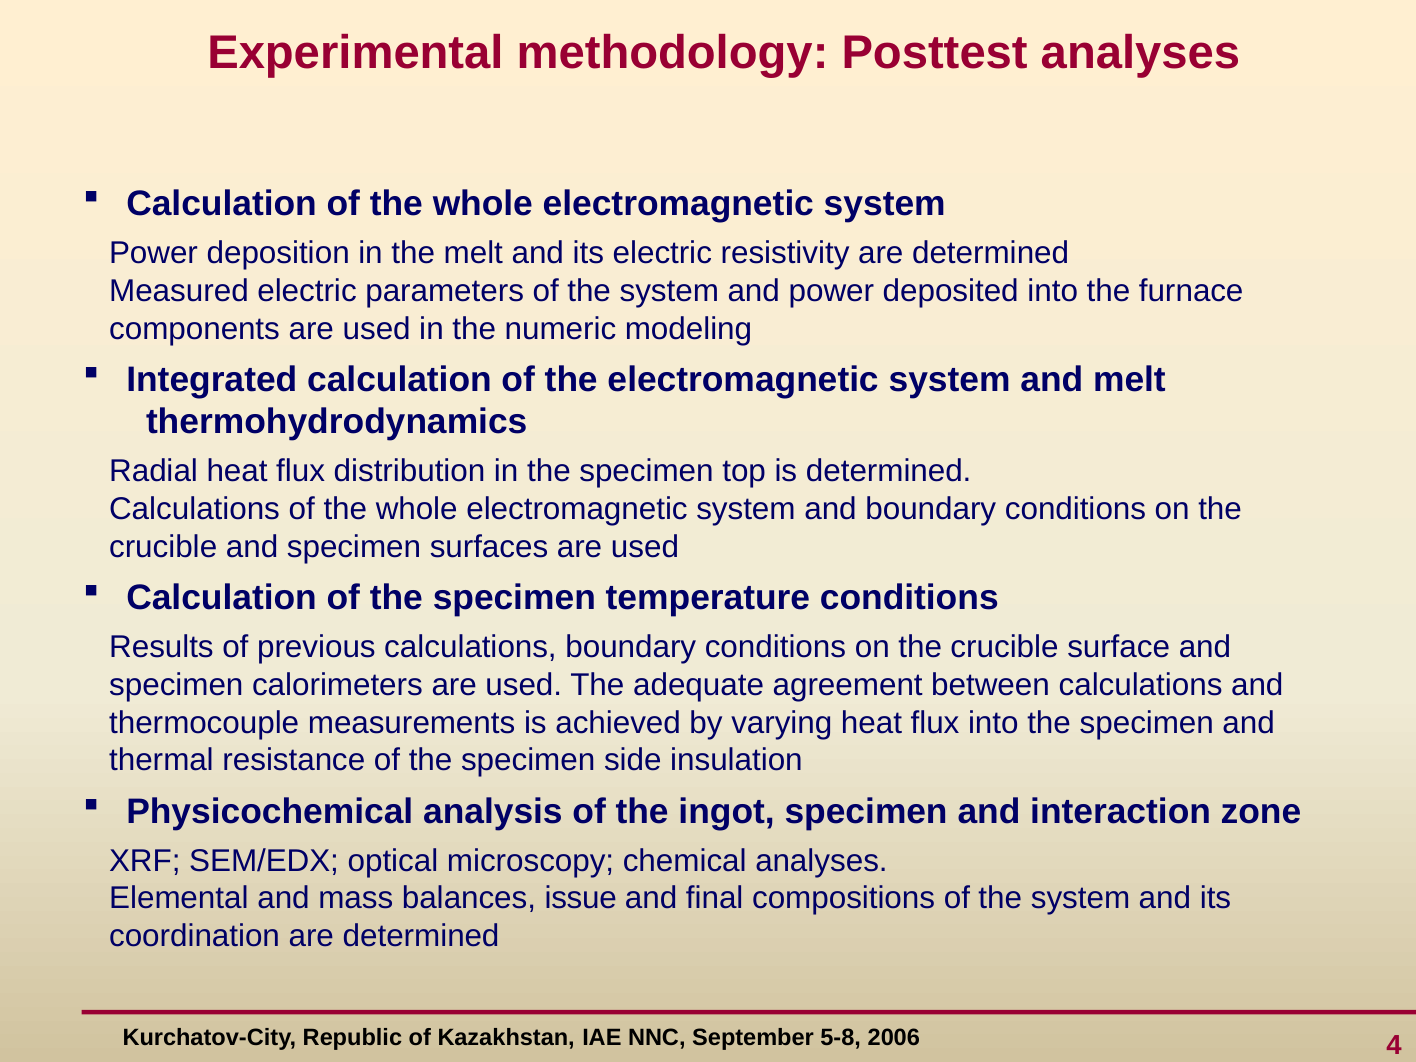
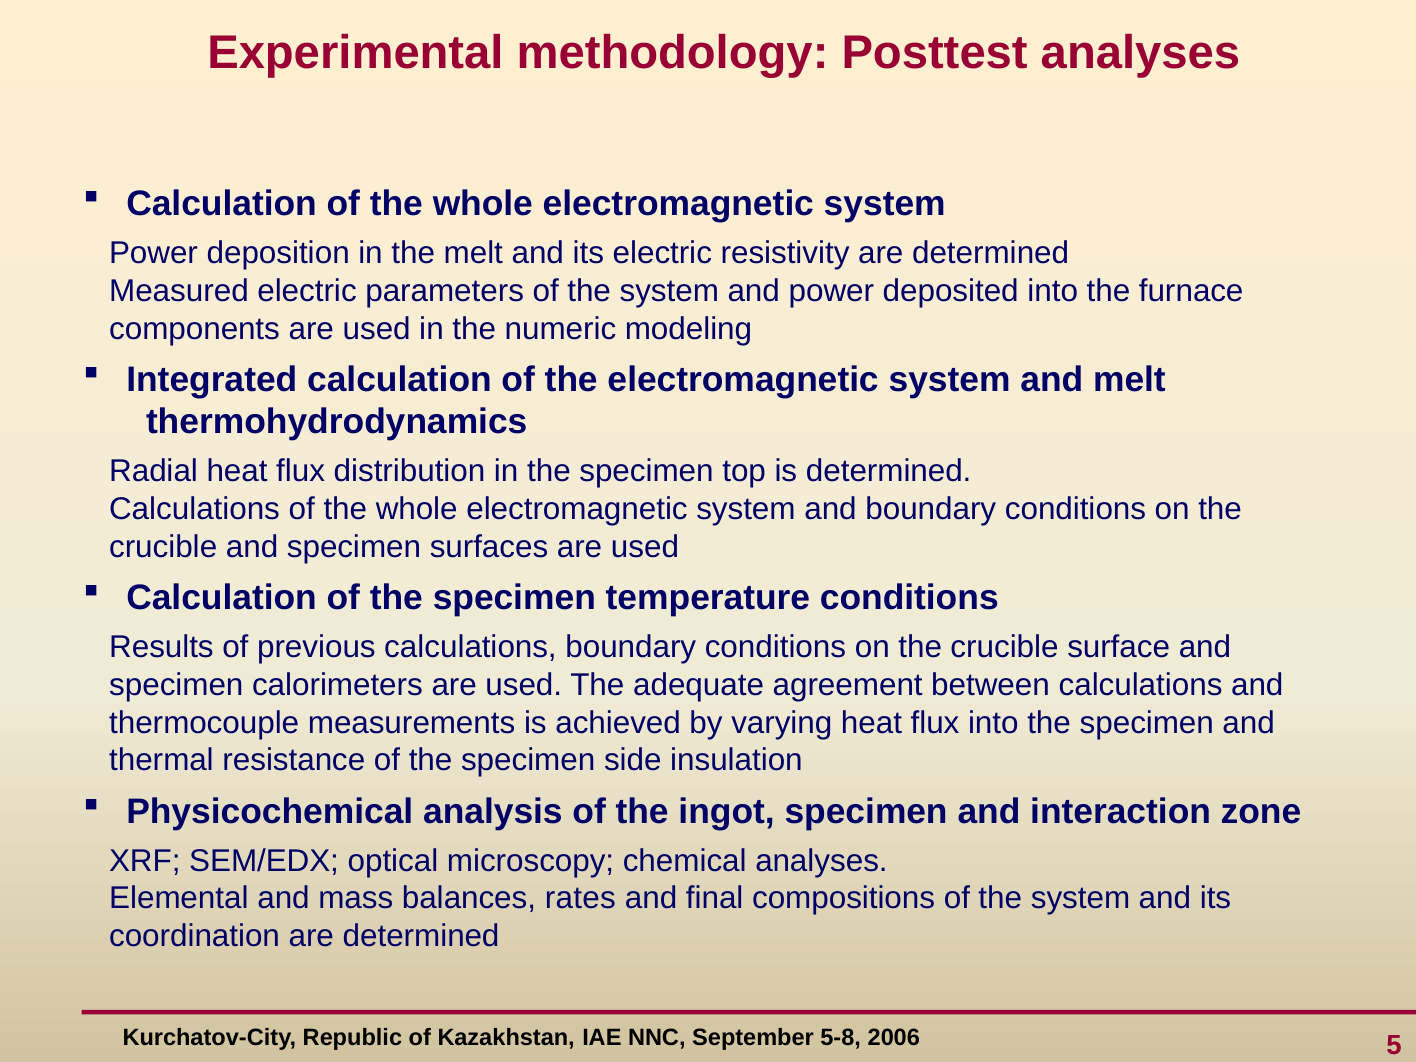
issue: issue -> rates
4: 4 -> 5
